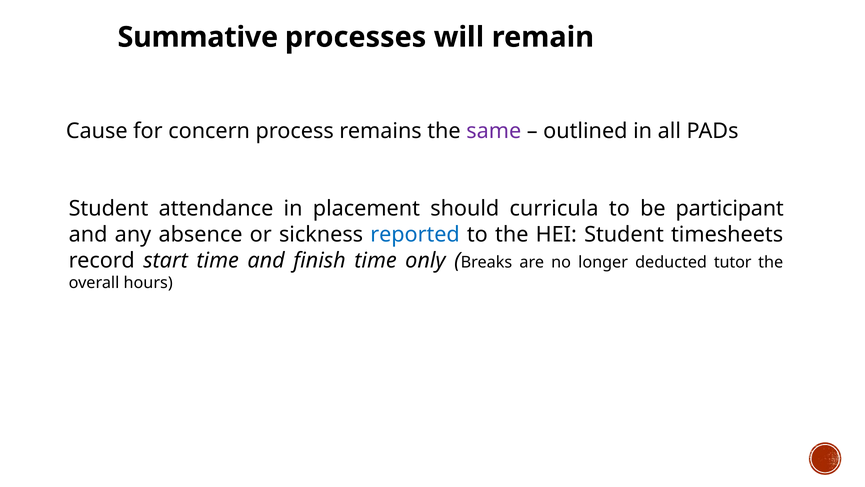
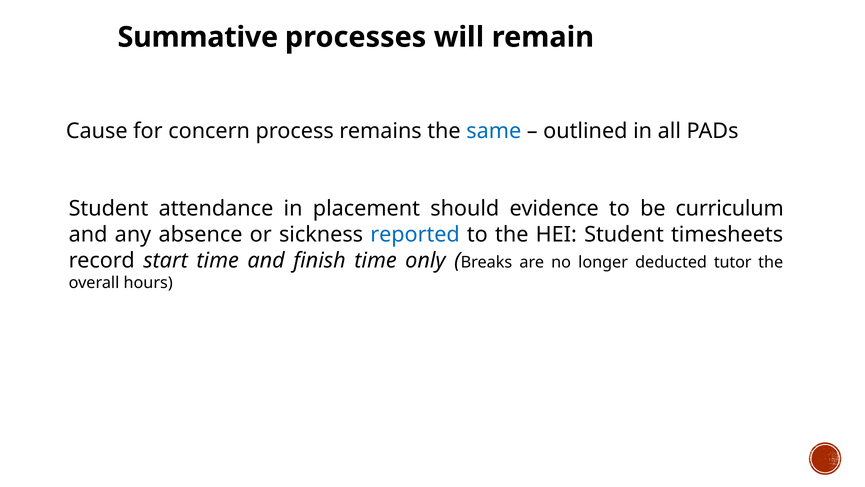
same colour: purple -> blue
curricula: curricula -> evidence
participant: participant -> curriculum
